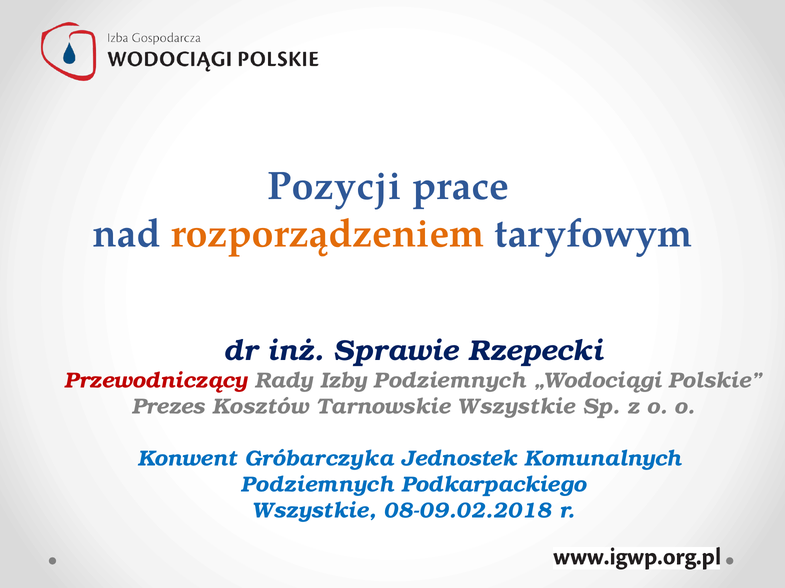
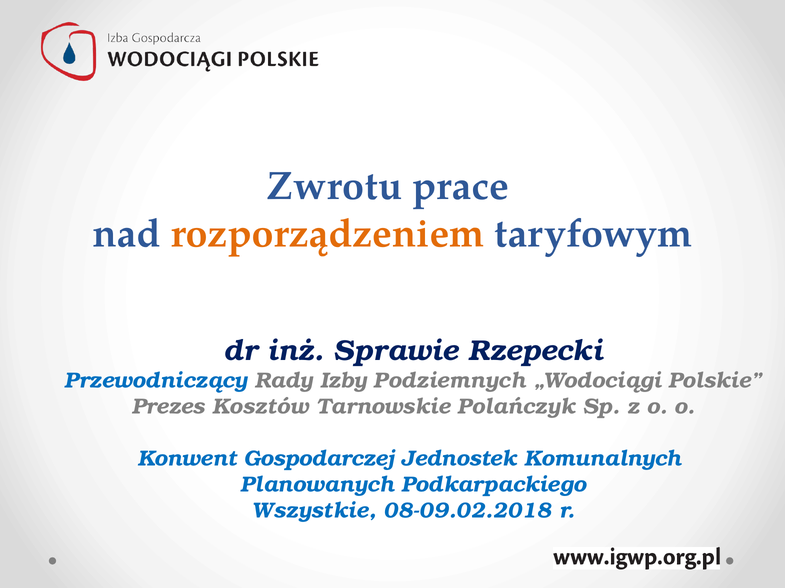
Pozycji: Pozycji -> Zwrotu
Przewodniczący colour: red -> blue
Tarnowskie Wszystkie: Wszystkie -> Polańczyk
Gróbarczyka: Gróbarczyka -> Gospodarczej
Podziemnych at (318, 485): Podziemnych -> Planowanych
